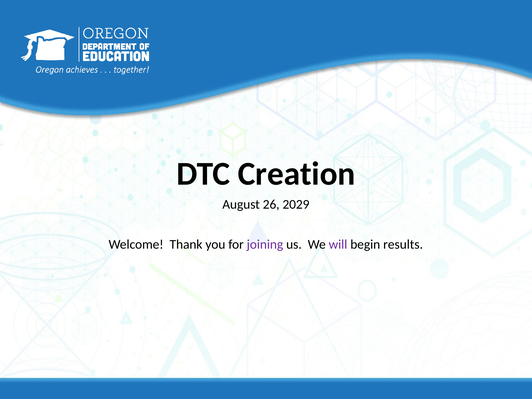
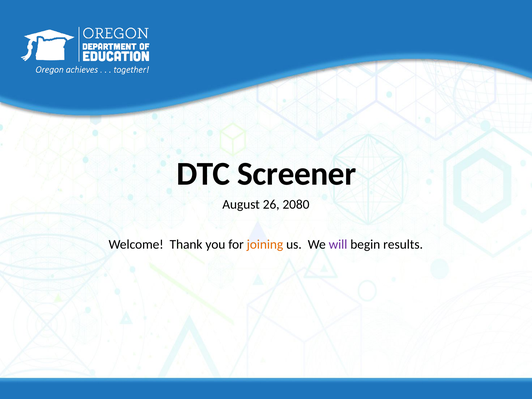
Creation: Creation -> Screener
2029: 2029 -> 2080
joining colour: purple -> orange
